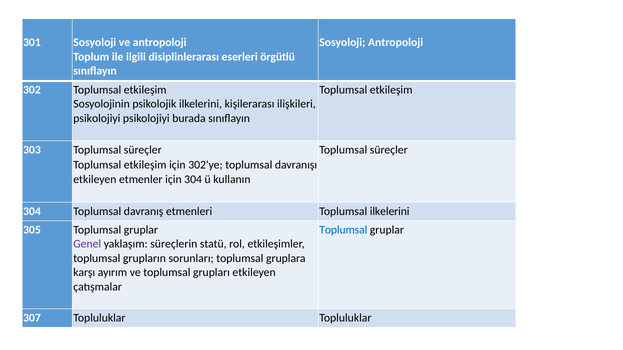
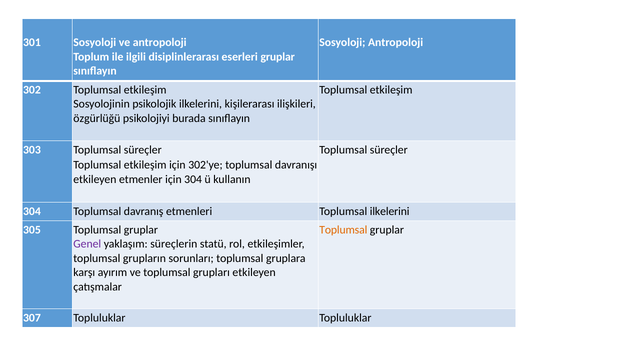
eserleri örgütlü: örgütlü -> gruplar
psikolojiyi at (97, 118): psikolojiyi -> özgürlüğü
Toplumsal at (343, 230) colour: blue -> orange
